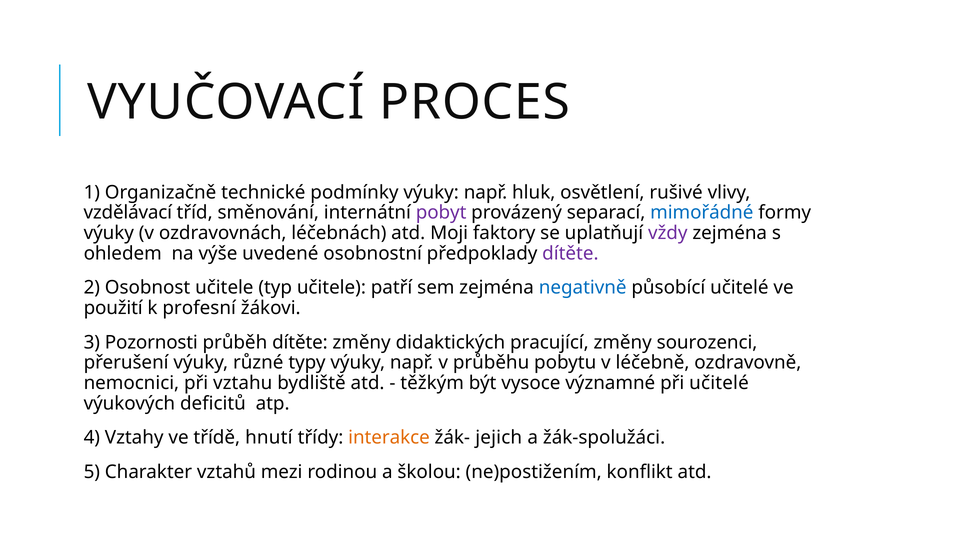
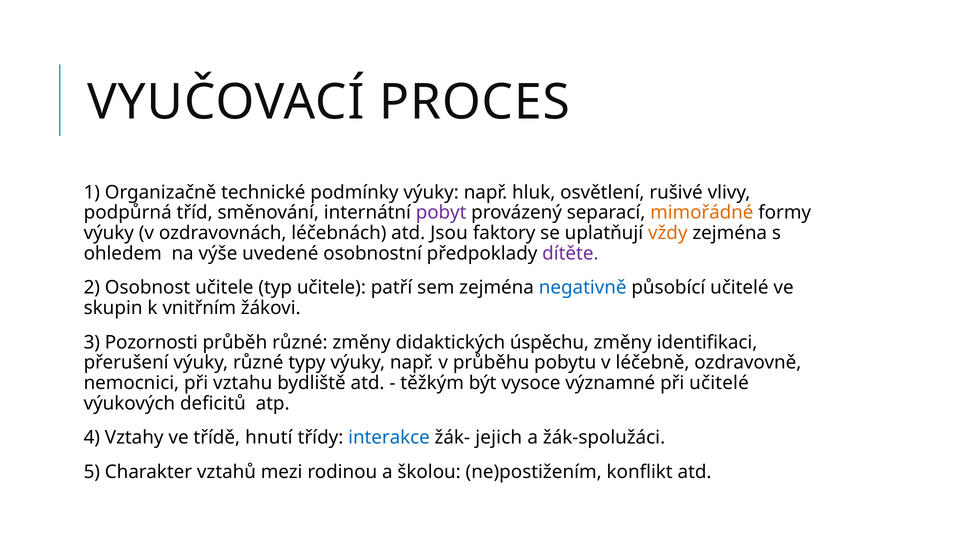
vzdělávací: vzdělávací -> podpůrná
mimořádné colour: blue -> orange
Moji: Moji -> Jsou
vždy colour: purple -> orange
použití: použití -> skupin
profesní: profesní -> vnitřním
průběh dítěte: dítěte -> různé
pracující: pracující -> úspěchu
sourozenci: sourozenci -> identifikaci
interakce colour: orange -> blue
